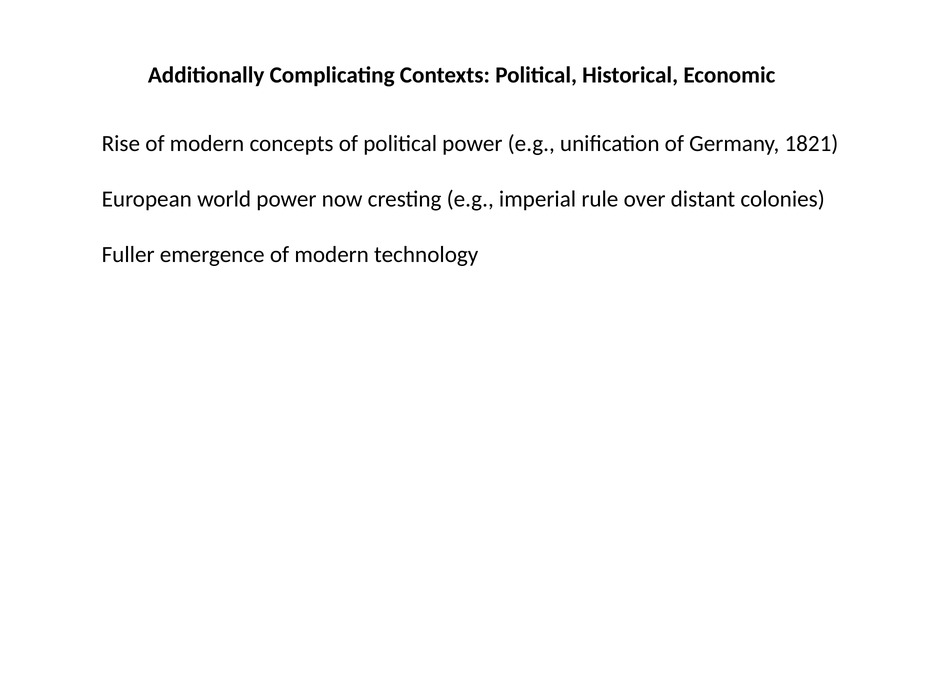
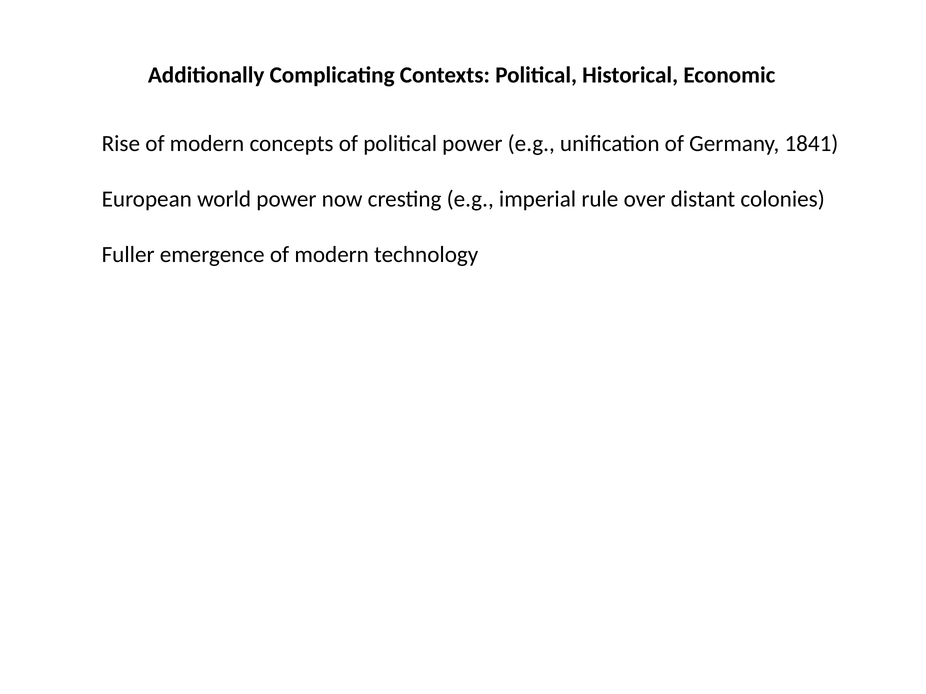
1821: 1821 -> 1841
